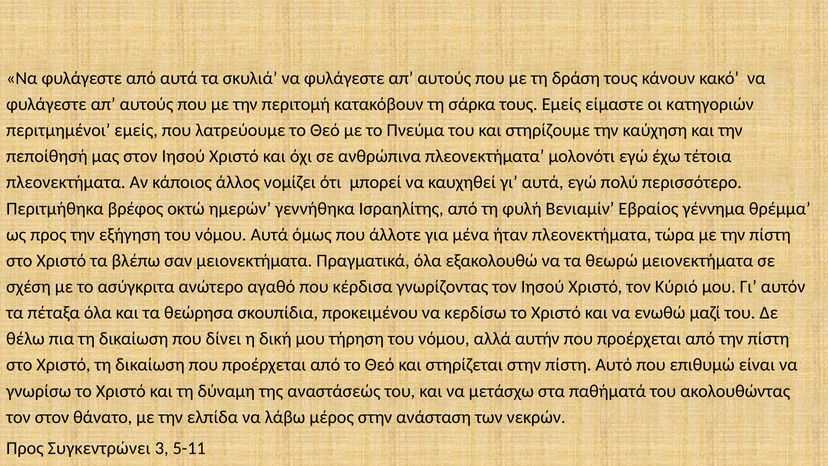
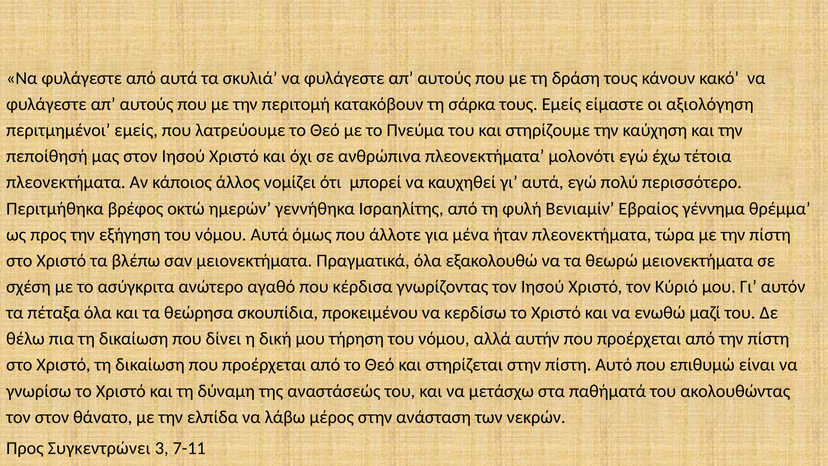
κατηγοριών: κατηγοριών -> αξιολόγηση
5-11: 5-11 -> 7-11
